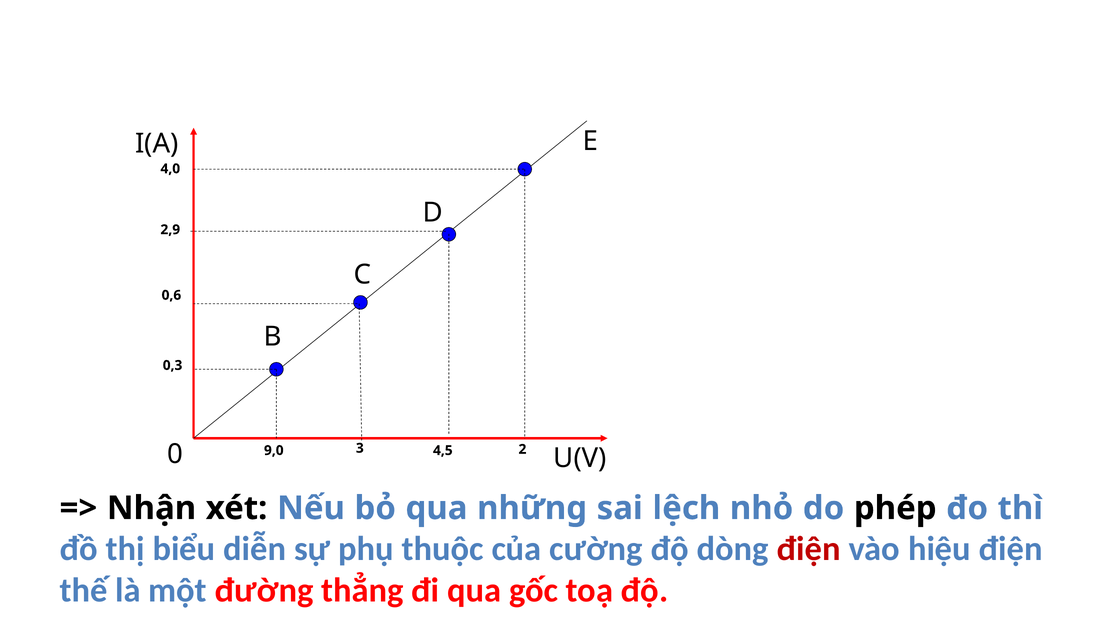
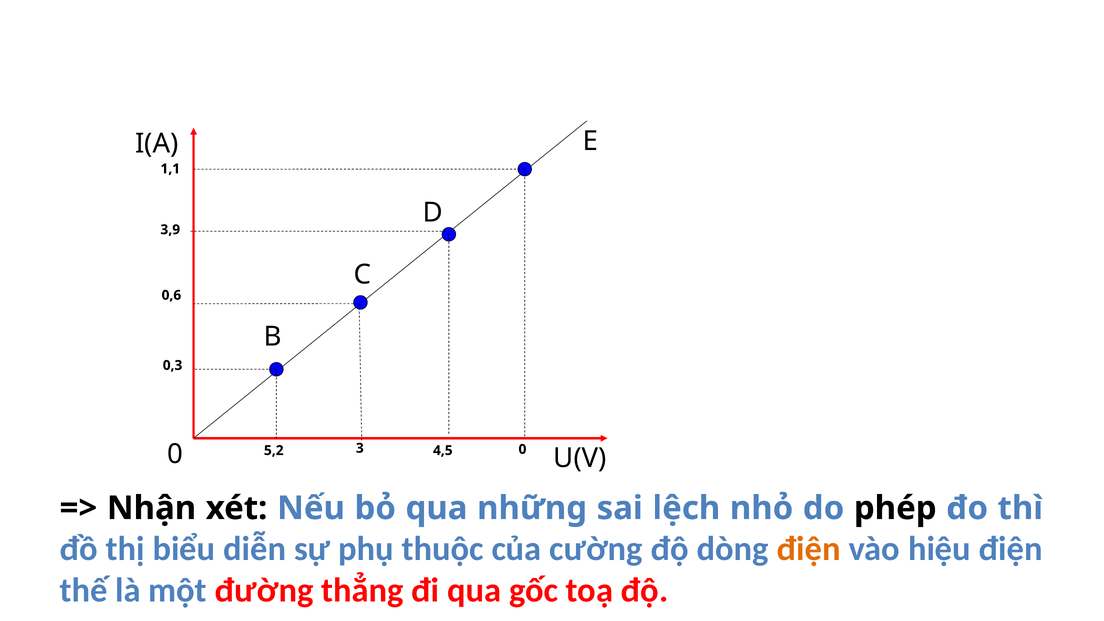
4,0: 4,0 -> 1,1
2,9: 2,9 -> 3,9
9,0: 9,0 -> 5,2
4,5 2: 2 -> 0
điện at (809, 549) colour: red -> orange
